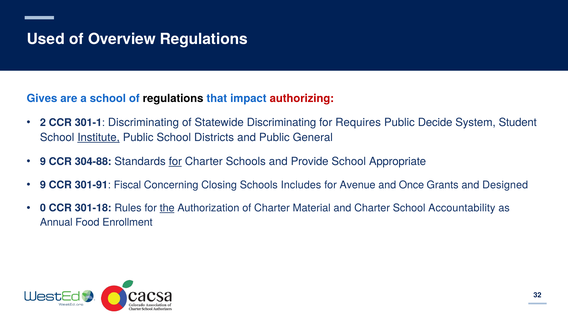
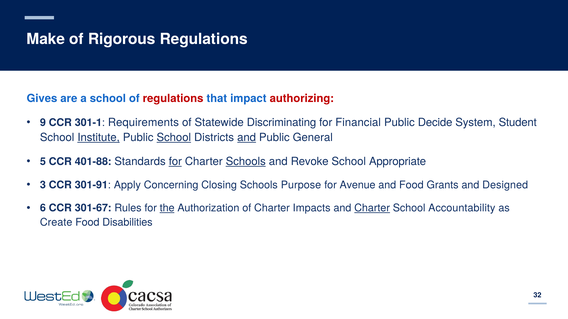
Used: Used -> Make
Overview: Overview -> Rigorous
regulations at (173, 99) colour: black -> red
2: 2 -> 9
301-1 Discriminating: Discriminating -> Requirements
Requires: Requires -> Financial
School at (174, 138) underline: none -> present
and at (247, 138) underline: none -> present
9 at (43, 162): 9 -> 5
304-88: 304-88 -> 401-88
Schools at (246, 162) underline: none -> present
Provide: Provide -> Revoke
9 at (43, 185): 9 -> 3
Fiscal: Fiscal -> Apply
Includes: Includes -> Purpose
and Once: Once -> Food
0: 0 -> 6
301-18: 301-18 -> 301-67
Material: Material -> Impacts
Charter at (372, 208) underline: none -> present
Annual: Annual -> Create
Enrollment: Enrollment -> Disabilities
